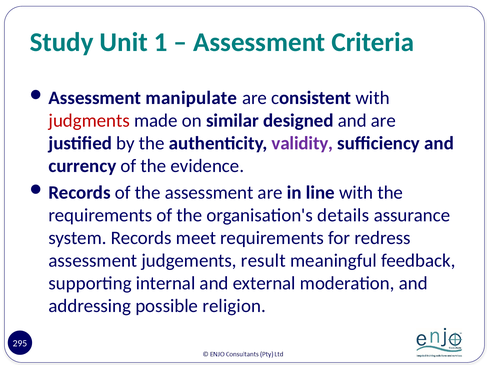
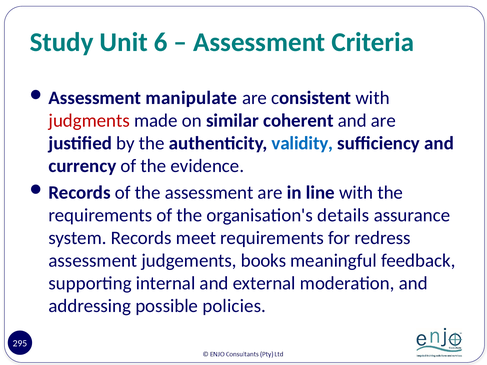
1: 1 -> 6
designed: designed -> coherent
validity colour: purple -> blue
result: result -> books
religion: religion -> policies
